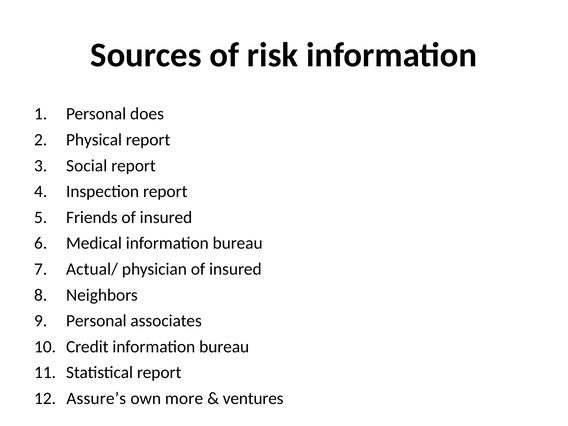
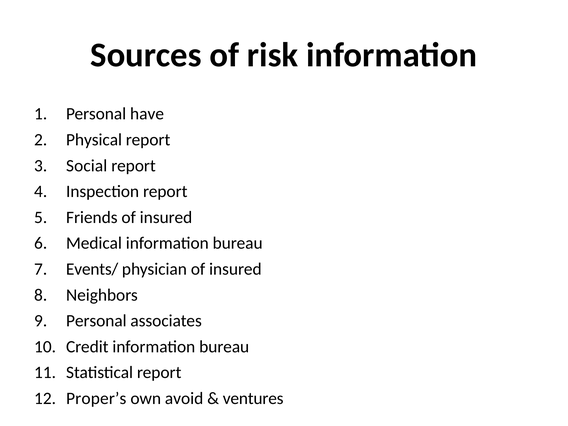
does: does -> have
Actual/: Actual/ -> Events/
Assure’s: Assure’s -> Proper’s
more: more -> avoid
